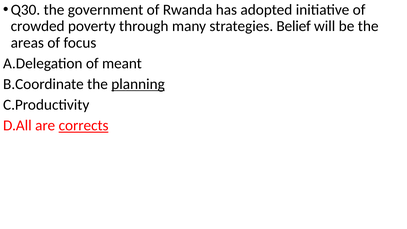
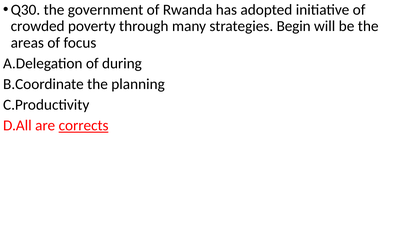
Belief: Belief -> Begin
meant: meant -> during
planning underline: present -> none
